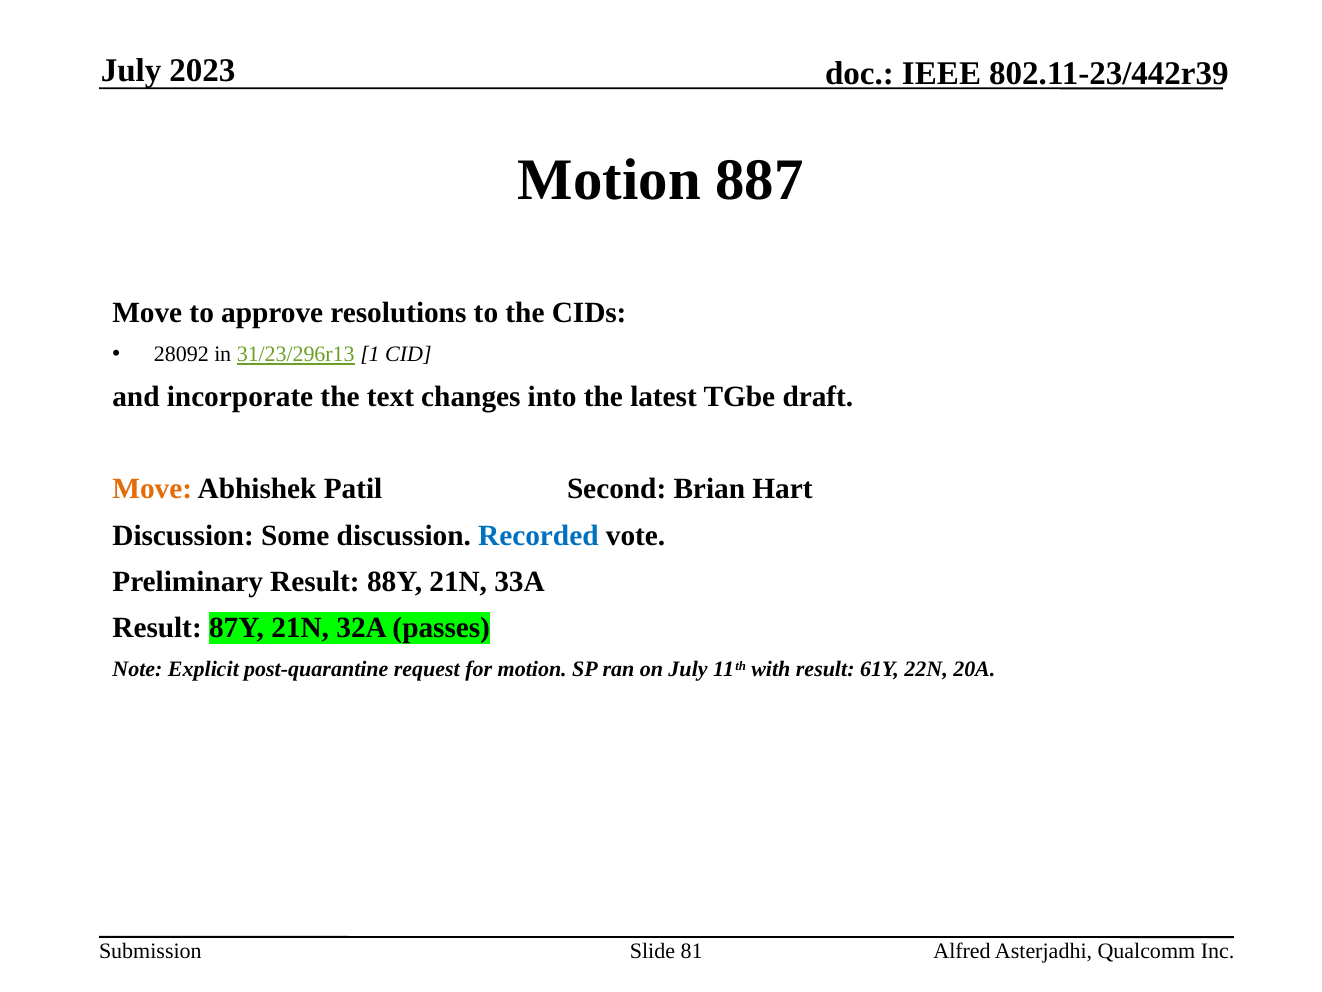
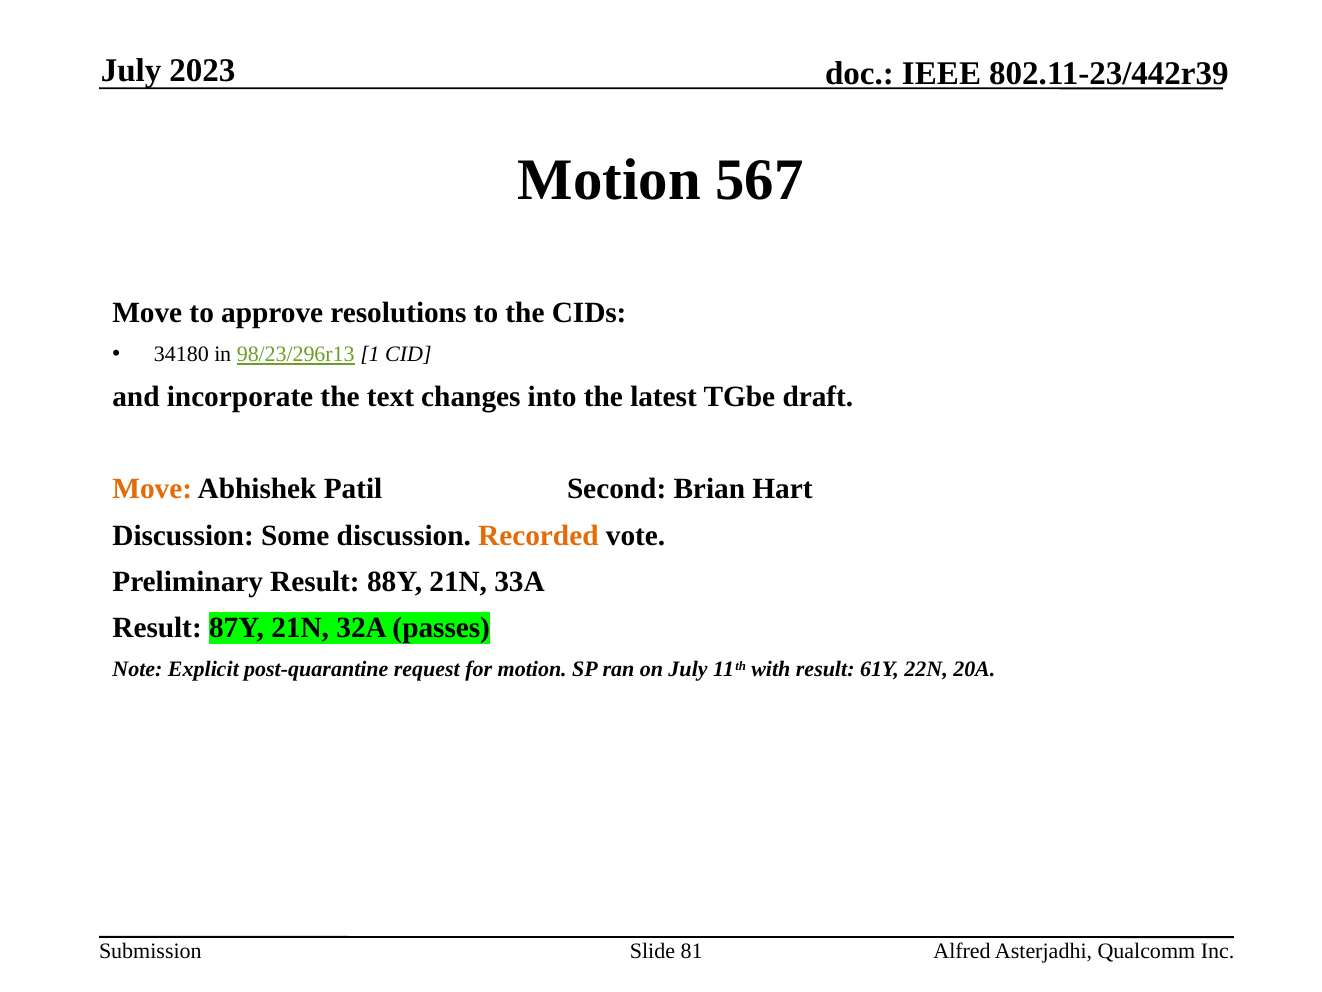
887: 887 -> 567
28092: 28092 -> 34180
31/23/296r13: 31/23/296r13 -> 98/23/296r13
Recorded colour: blue -> orange
